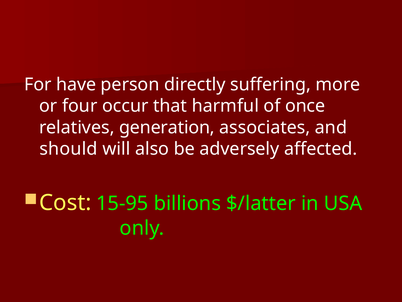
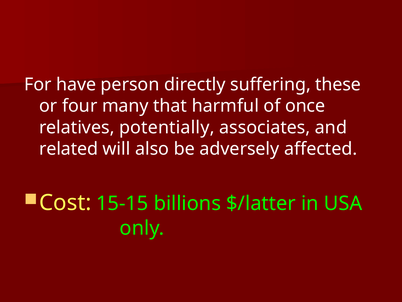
more: more -> these
occur: occur -> many
generation: generation -> potentially
should: should -> related
15-95: 15-95 -> 15-15
